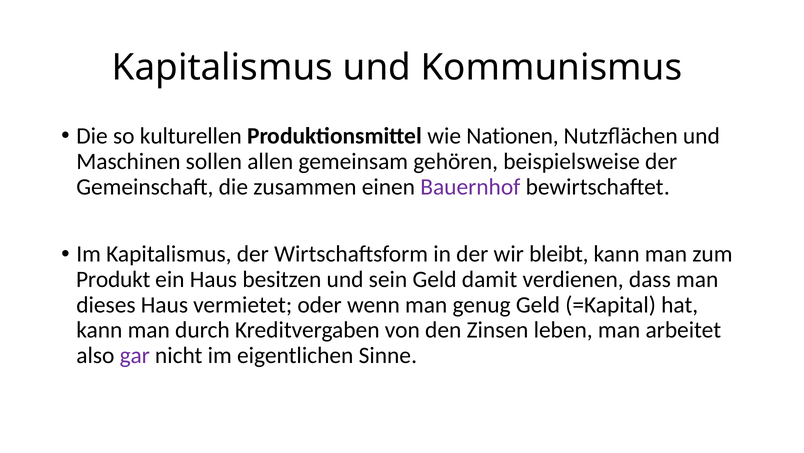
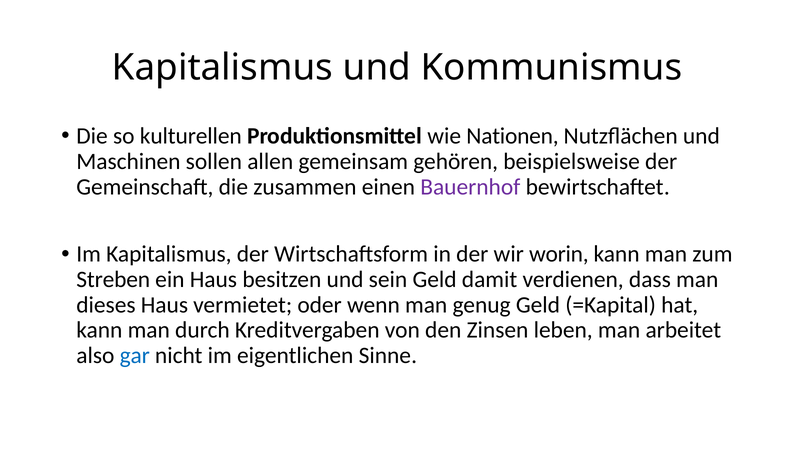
bleibt: bleibt -> worin
Produkt: Produkt -> Streben
gar colour: purple -> blue
